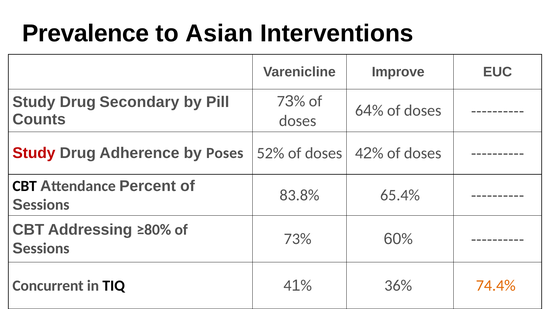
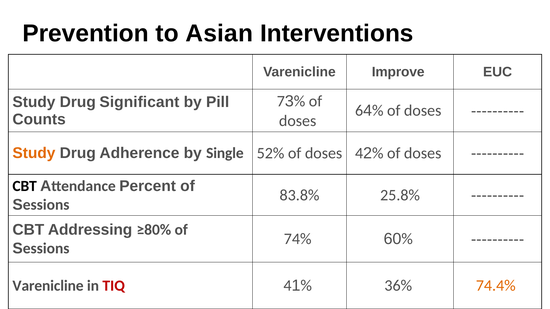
Prevalence: Prevalence -> Prevention
Secondary: Secondary -> Significant
Study at (34, 153) colour: red -> orange
Poses: Poses -> Single
65.4%: 65.4% -> 25.8%
73% at (298, 239): 73% -> 74%
Concurrent at (48, 286): Concurrent -> Varenicline
TIQ colour: black -> red
